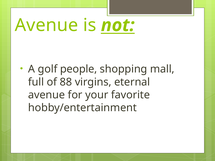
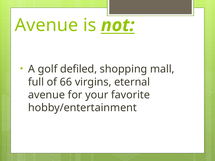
people: people -> defiled
88: 88 -> 66
